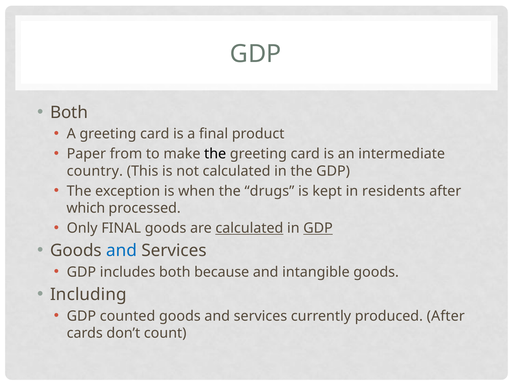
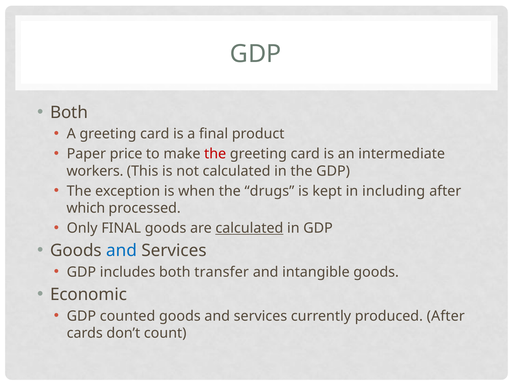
from: from -> price
the at (215, 154) colour: black -> red
country: country -> workers
residents: residents -> including
GDP at (318, 228) underline: present -> none
because: because -> transfer
Including: Including -> Economic
